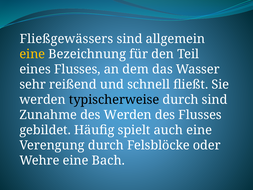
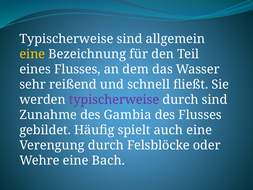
Fließgewässers at (66, 39): Fließgewässers -> Typischerweise
typischerweise at (114, 100) colour: black -> purple
des Werden: Werden -> Gambia
